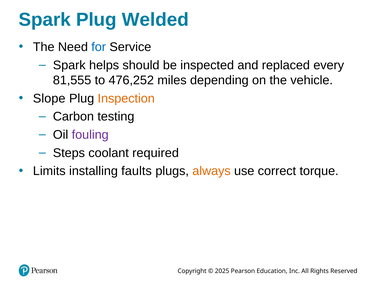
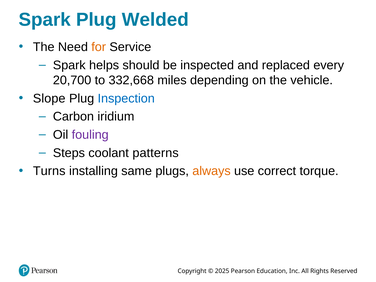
for colour: blue -> orange
81,555: 81,555 -> 20,700
476,252: 476,252 -> 332,668
Inspection colour: orange -> blue
testing: testing -> iridium
required: required -> patterns
Limits: Limits -> Turns
faults: faults -> same
